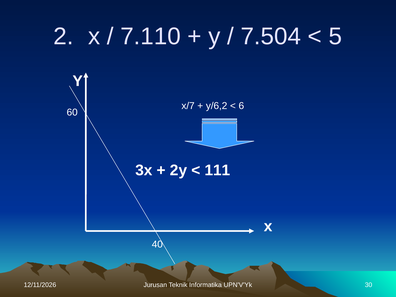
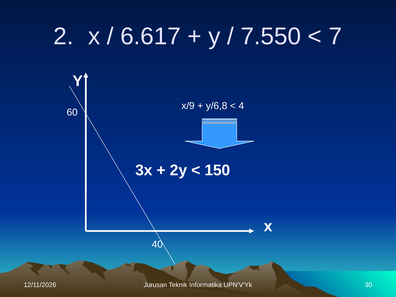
7.110: 7.110 -> 6.617
7.504: 7.504 -> 7.550
5: 5 -> 7
x/7: x/7 -> x/9
y/6,2: y/6,2 -> y/6,8
6: 6 -> 4
111: 111 -> 150
